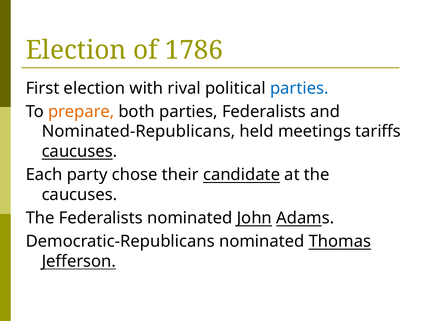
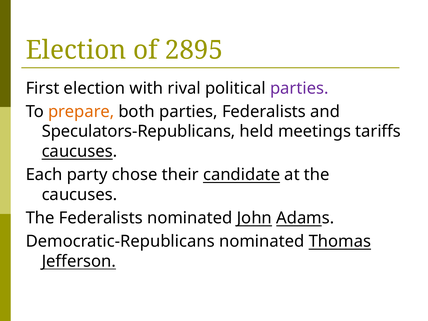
1786: 1786 -> 2895
parties at (299, 88) colour: blue -> purple
Nominated-Republicans: Nominated-Republicans -> Speculators-Republicans
